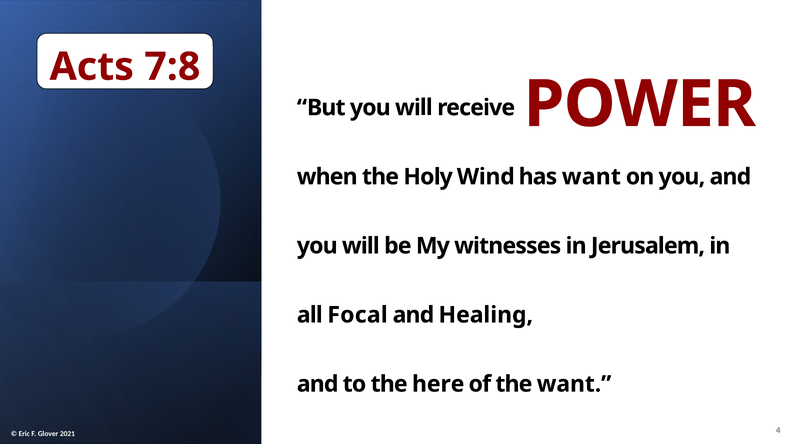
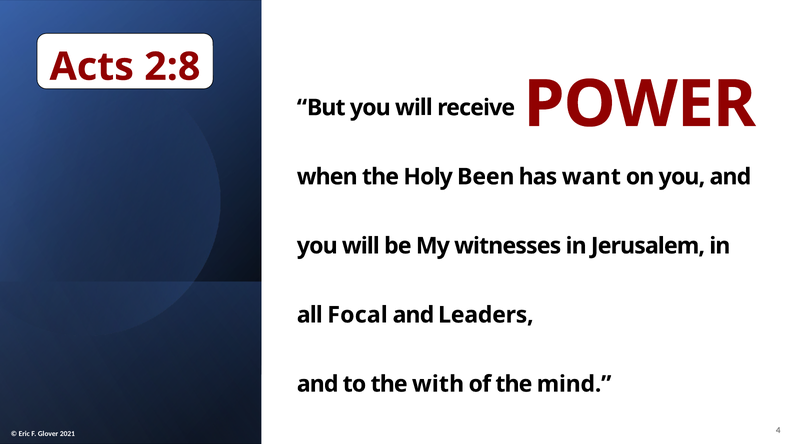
7:8: 7:8 -> 2:8
Wind: Wind -> Been
Healing: Healing -> Leaders
here: here -> with
the want: want -> mind
